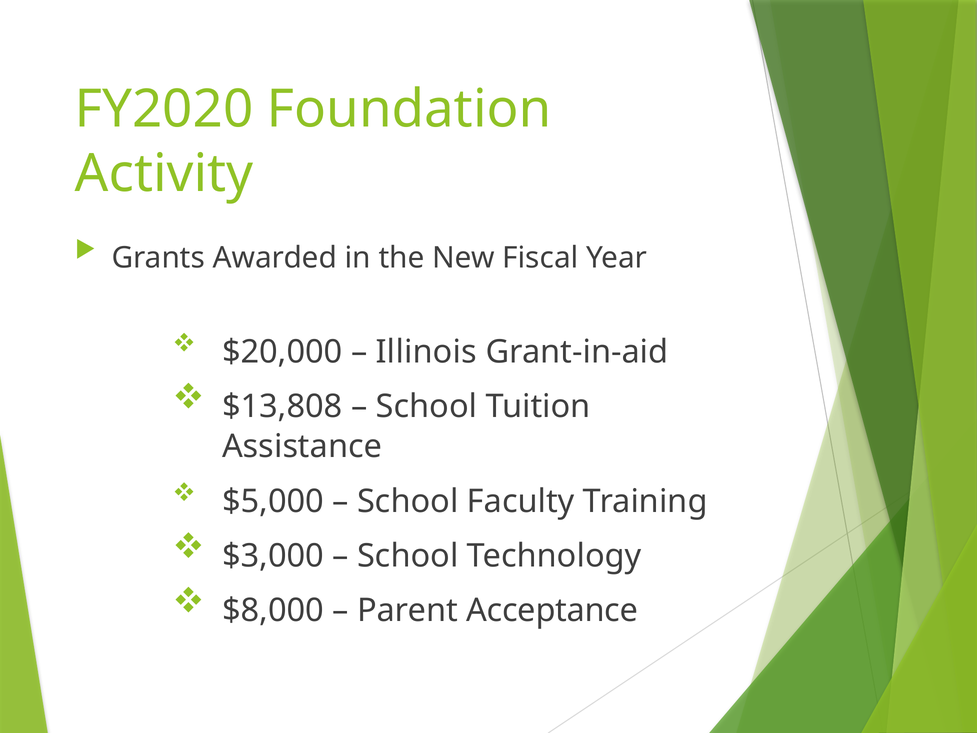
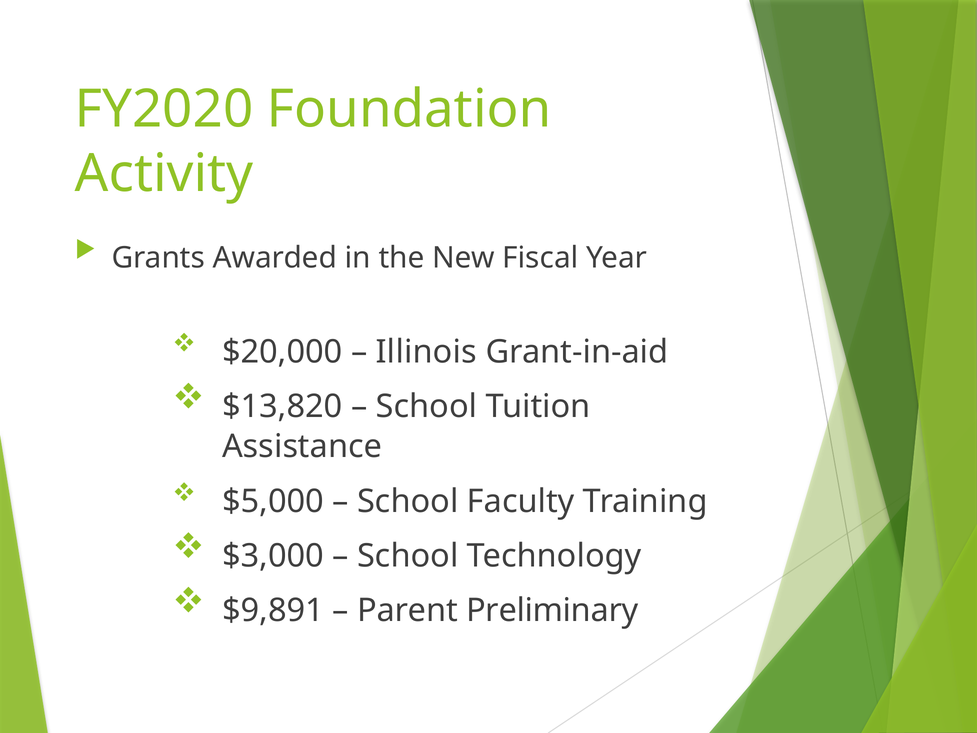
$13,808: $13,808 -> $13,820
$8,000: $8,000 -> $9,891
Acceptance: Acceptance -> Preliminary
